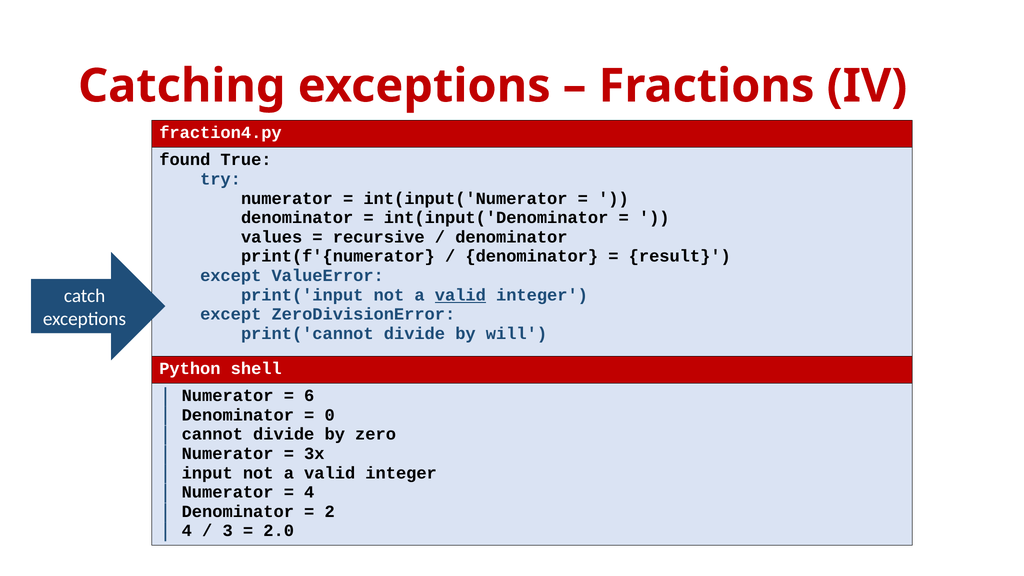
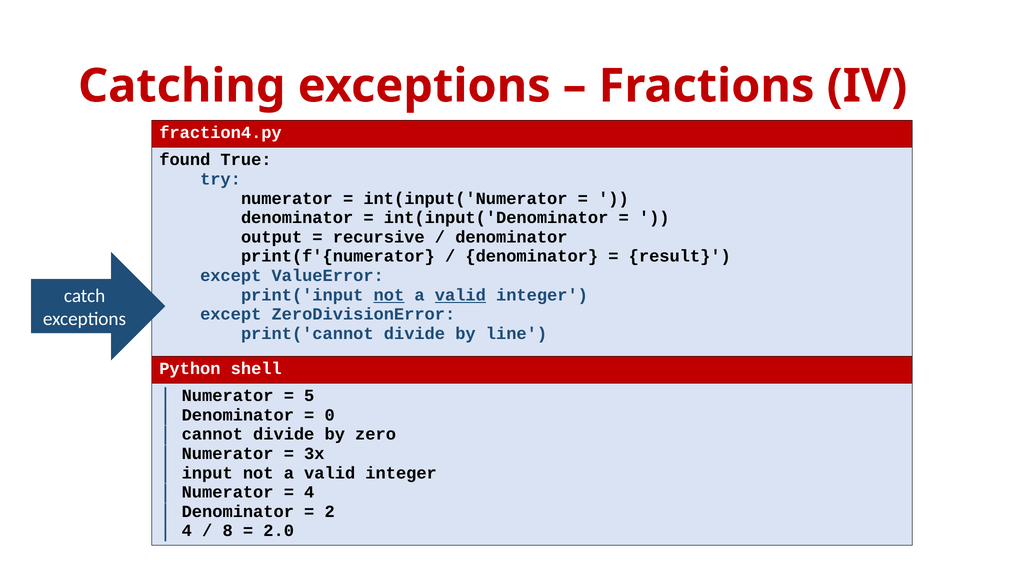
values: values -> output
not at (389, 295) underline: none -> present
will: will -> line
6: 6 -> 5
3: 3 -> 8
